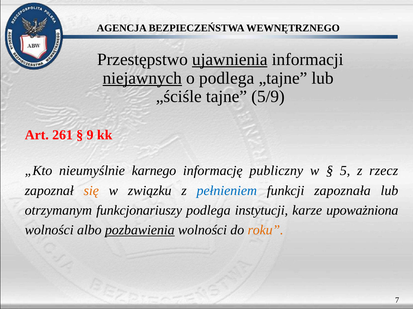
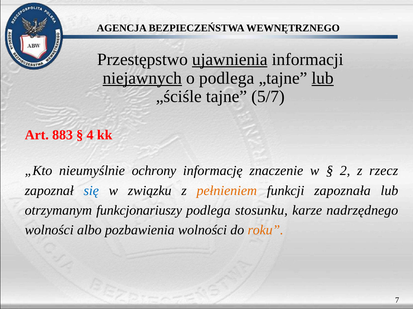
lub at (323, 78) underline: none -> present
5/9: 5/9 -> 5/7
261: 261 -> 883
9: 9 -> 4
karnego: karnego -> ochrony
publiczny: publiczny -> znaczenie
5: 5 -> 2
się colour: orange -> blue
pełnieniem colour: blue -> orange
instytucji: instytucji -> stosunku
upoważniona: upoważniona -> nadrzędnego
pozbawienia underline: present -> none
